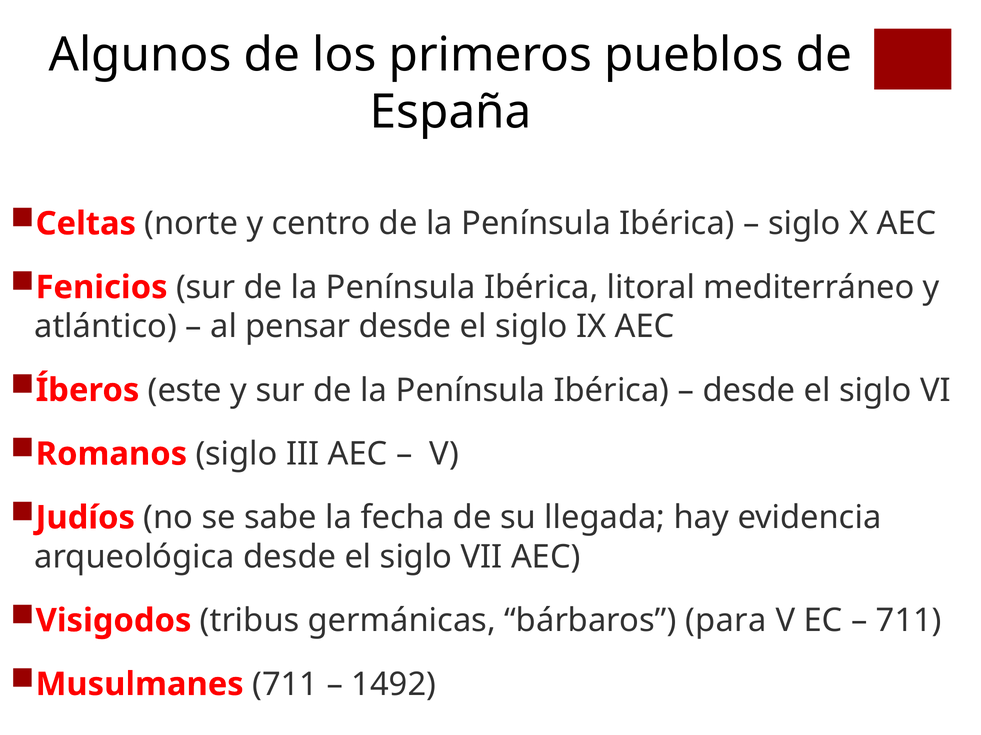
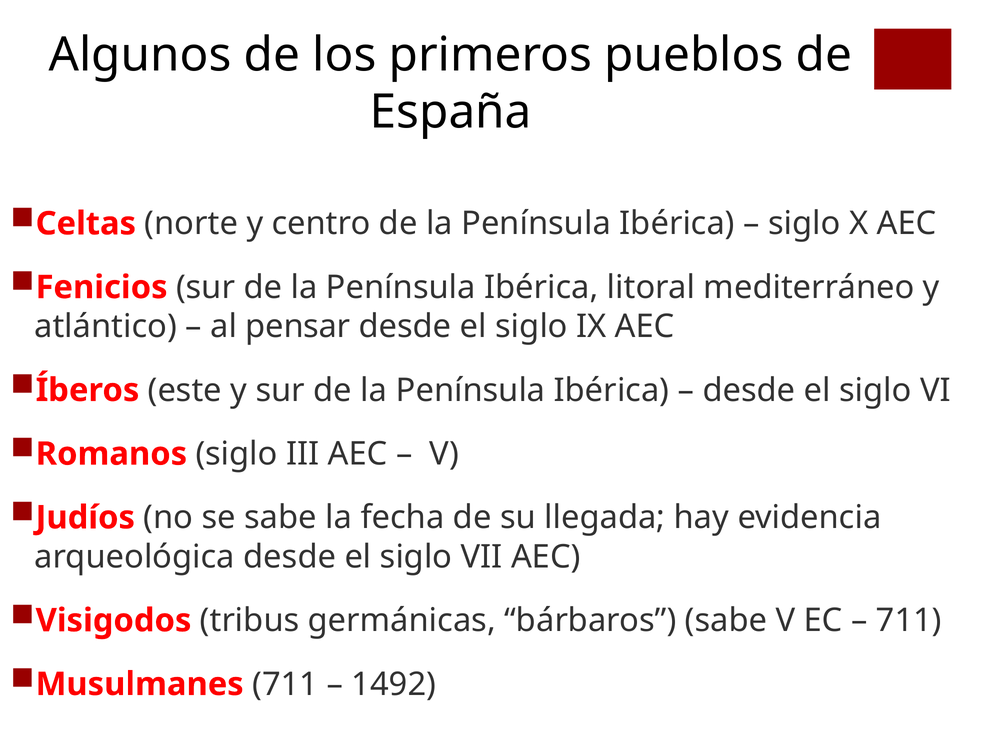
bárbaros para: para -> sabe
